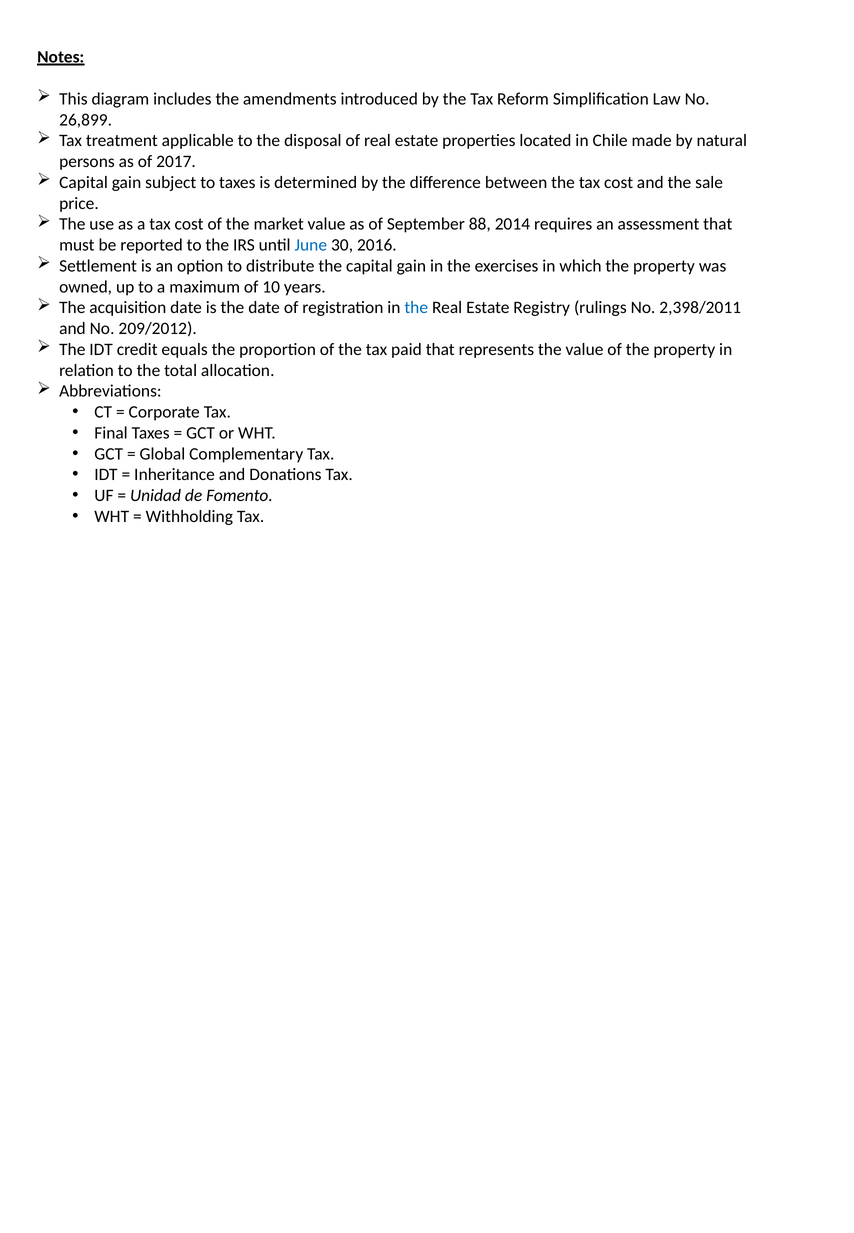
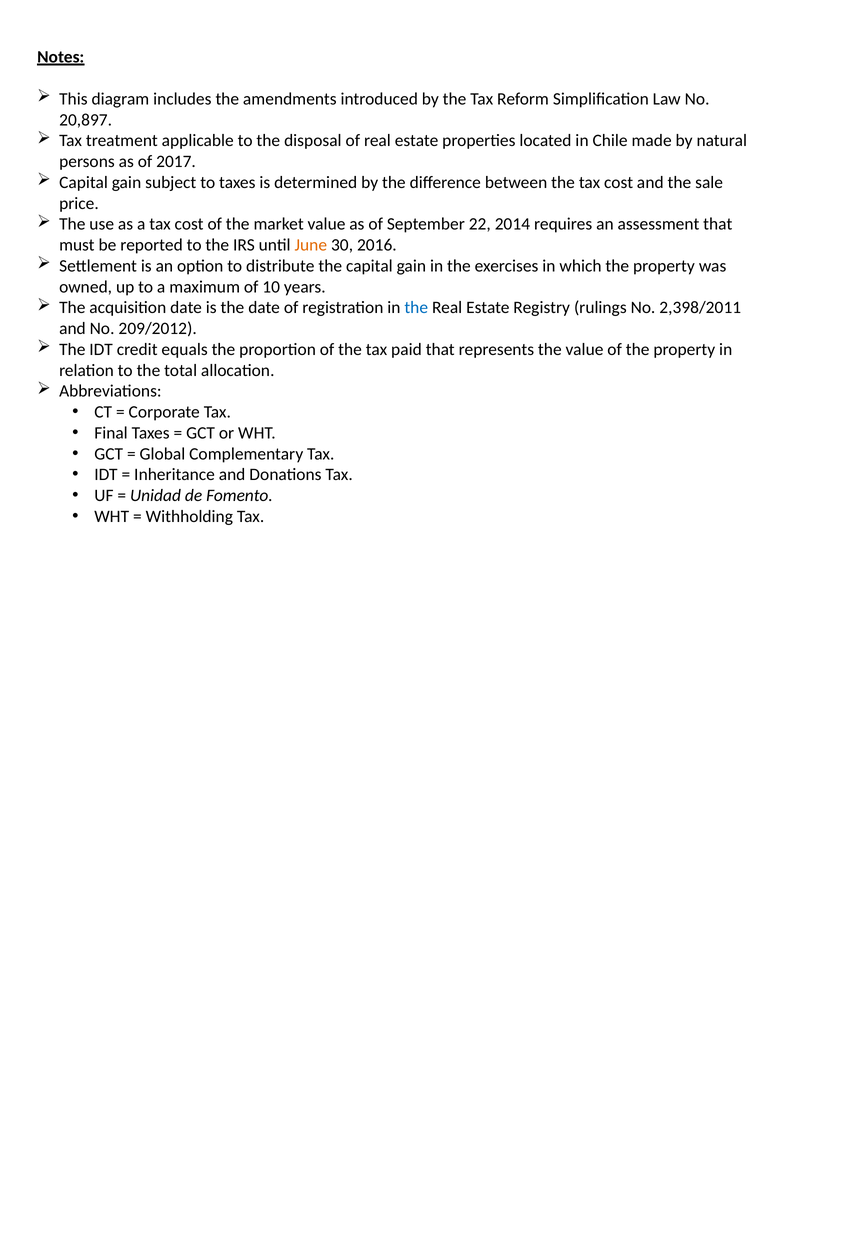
26,899: 26,899 -> 20,897
88: 88 -> 22
June colour: blue -> orange
